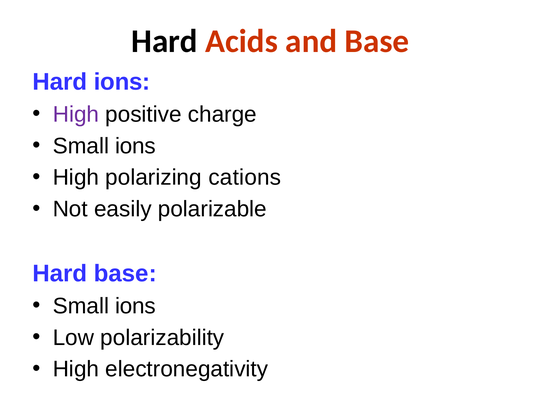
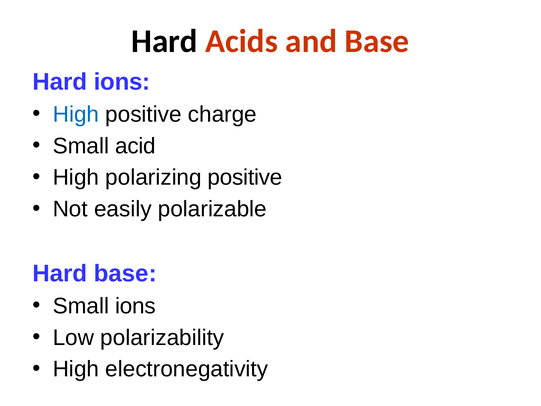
High at (76, 114) colour: purple -> blue
ions at (135, 146): ions -> acid
polarizing cations: cations -> positive
